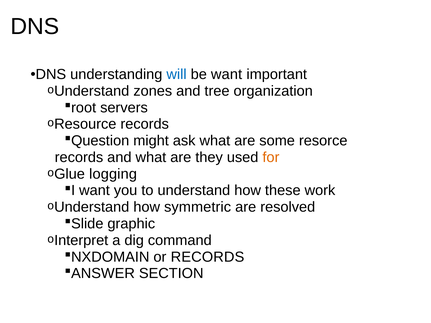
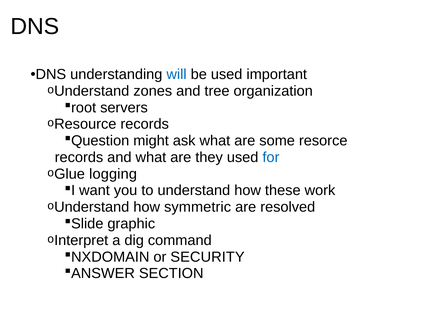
be want: want -> used
for colour: orange -> blue
or RECORDS: RECORDS -> SECURITY
